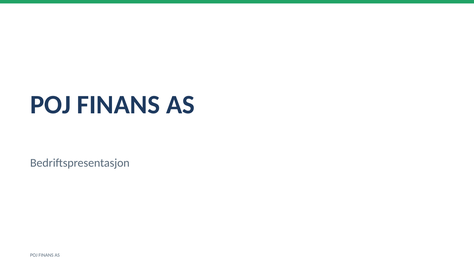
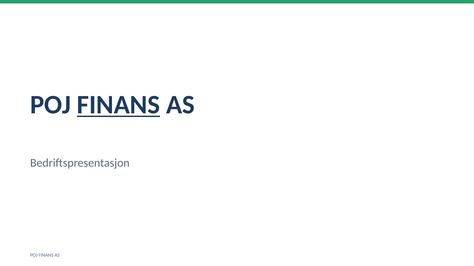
FINANS at (119, 105) underline: none -> present
